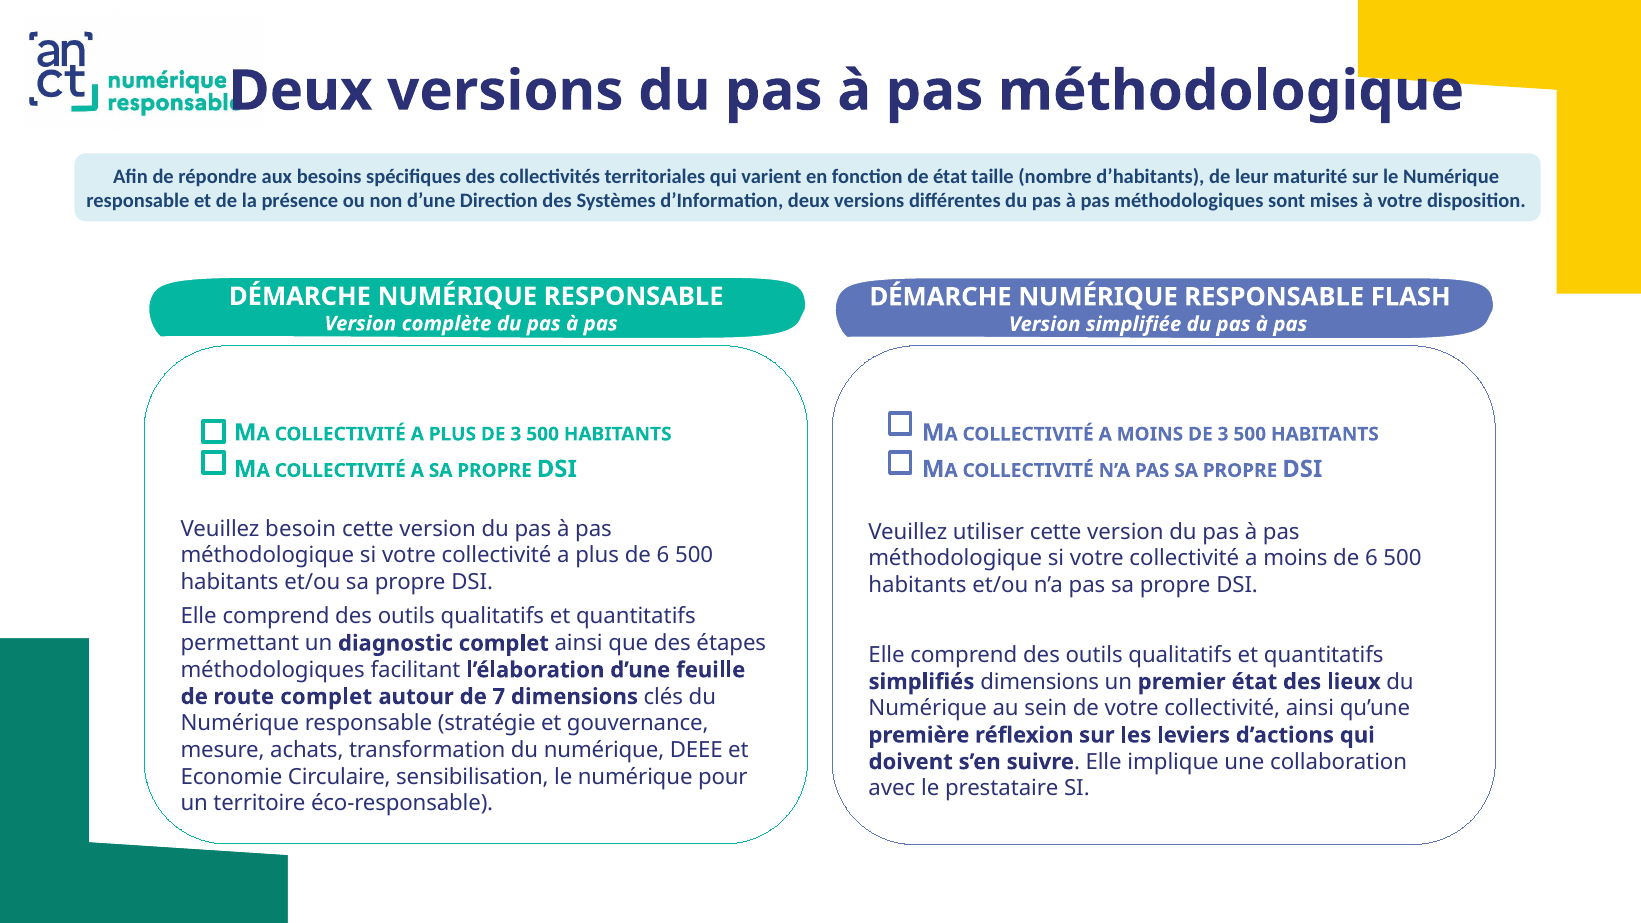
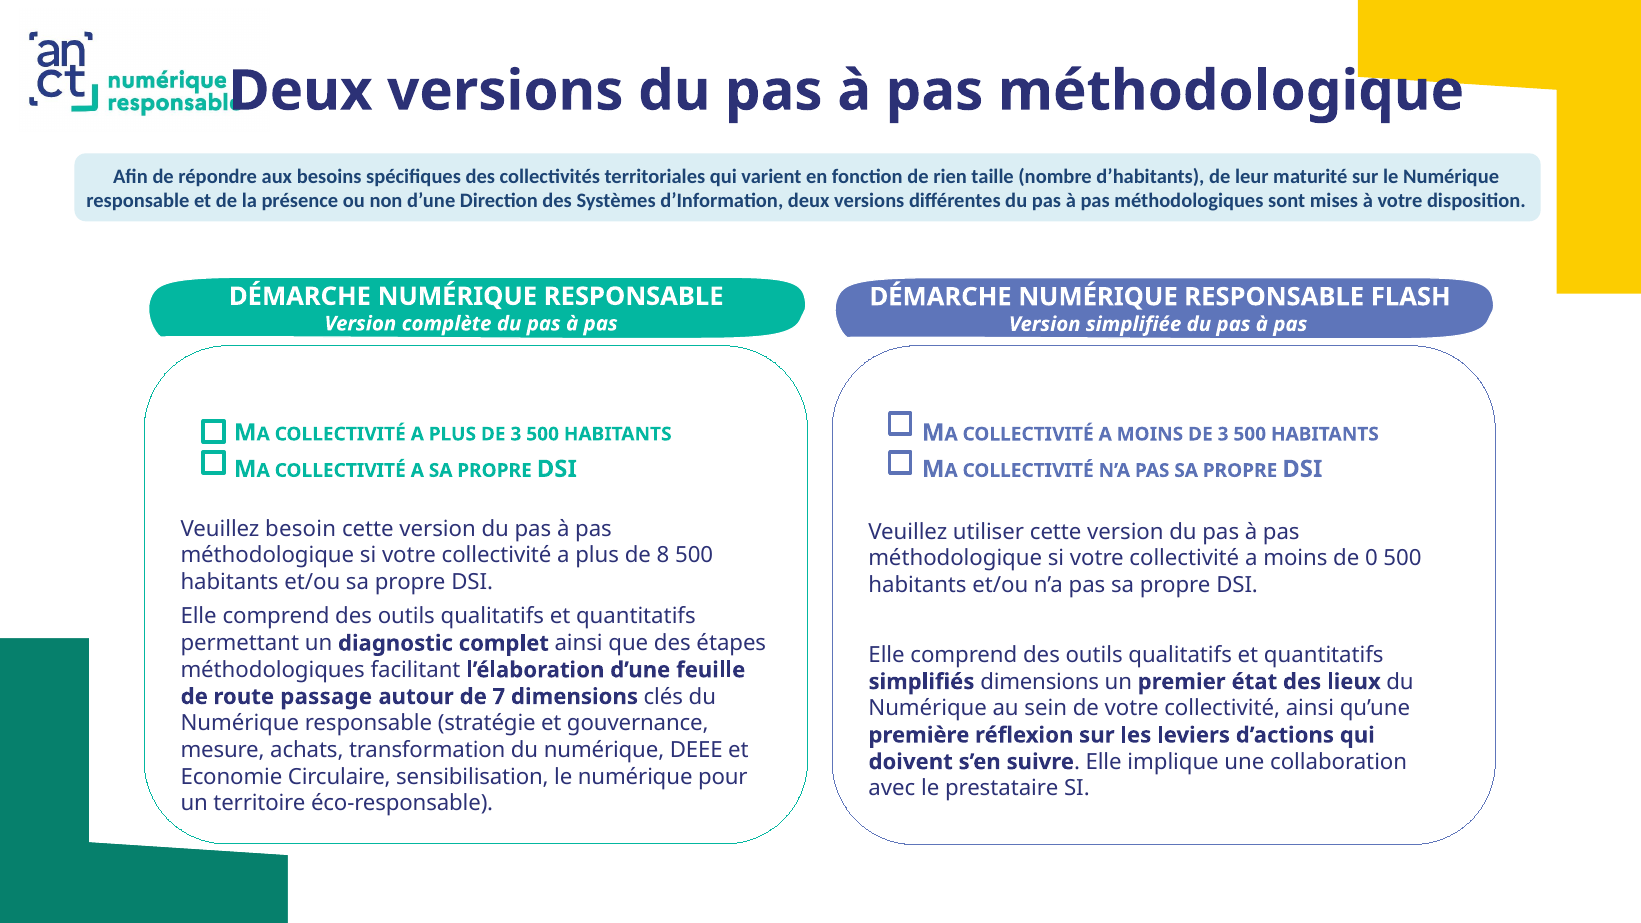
de état: état -> rien
plus de 6: 6 -> 8
moins de 6: 6 -> 0
route complet: complet -> passage
